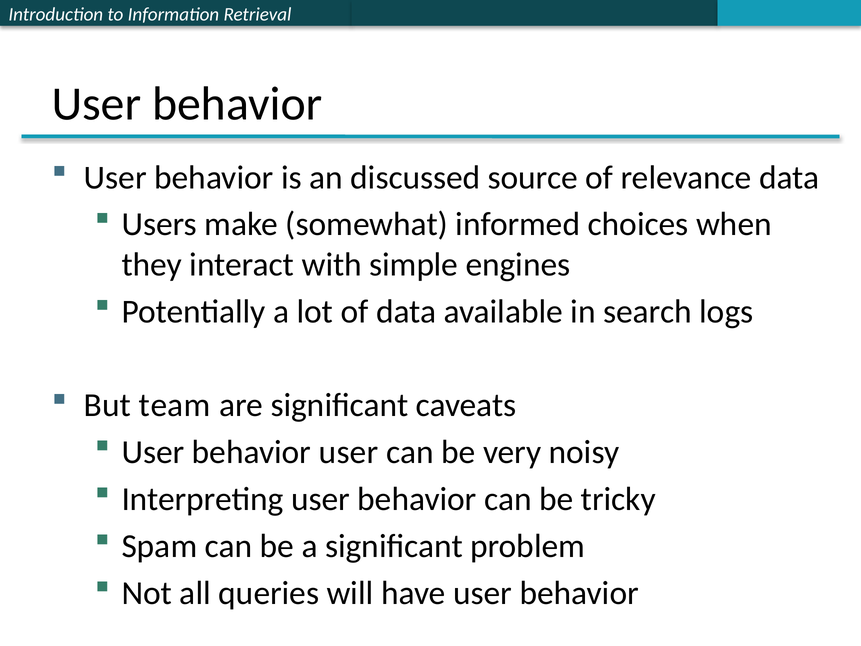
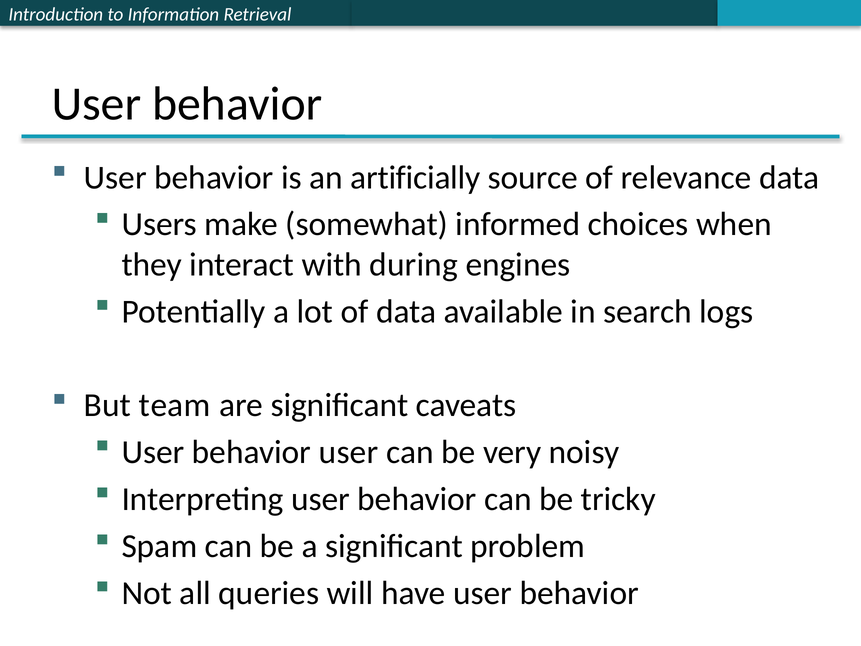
discussed: discussed -> artificially
simple: simple -> during
